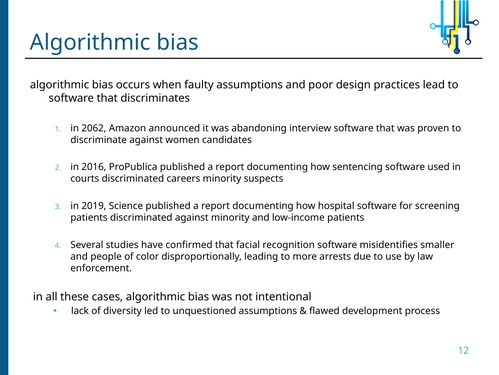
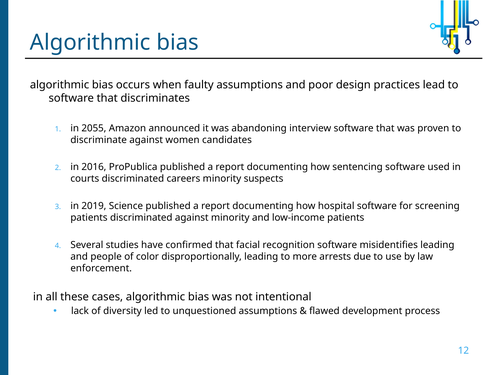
2062: 2062 -> 2055
misidentifies smaller: smaller -> leading
